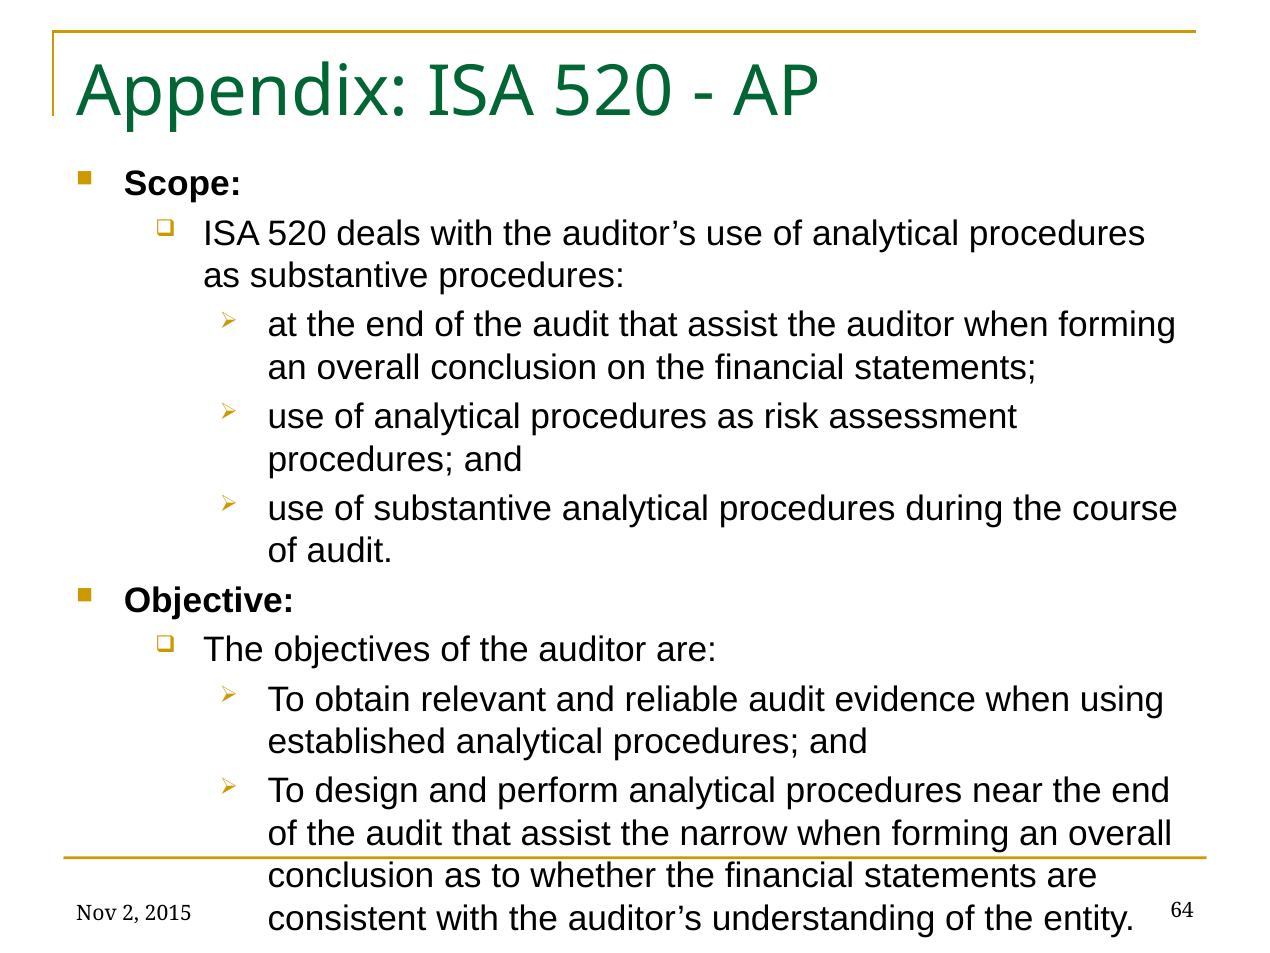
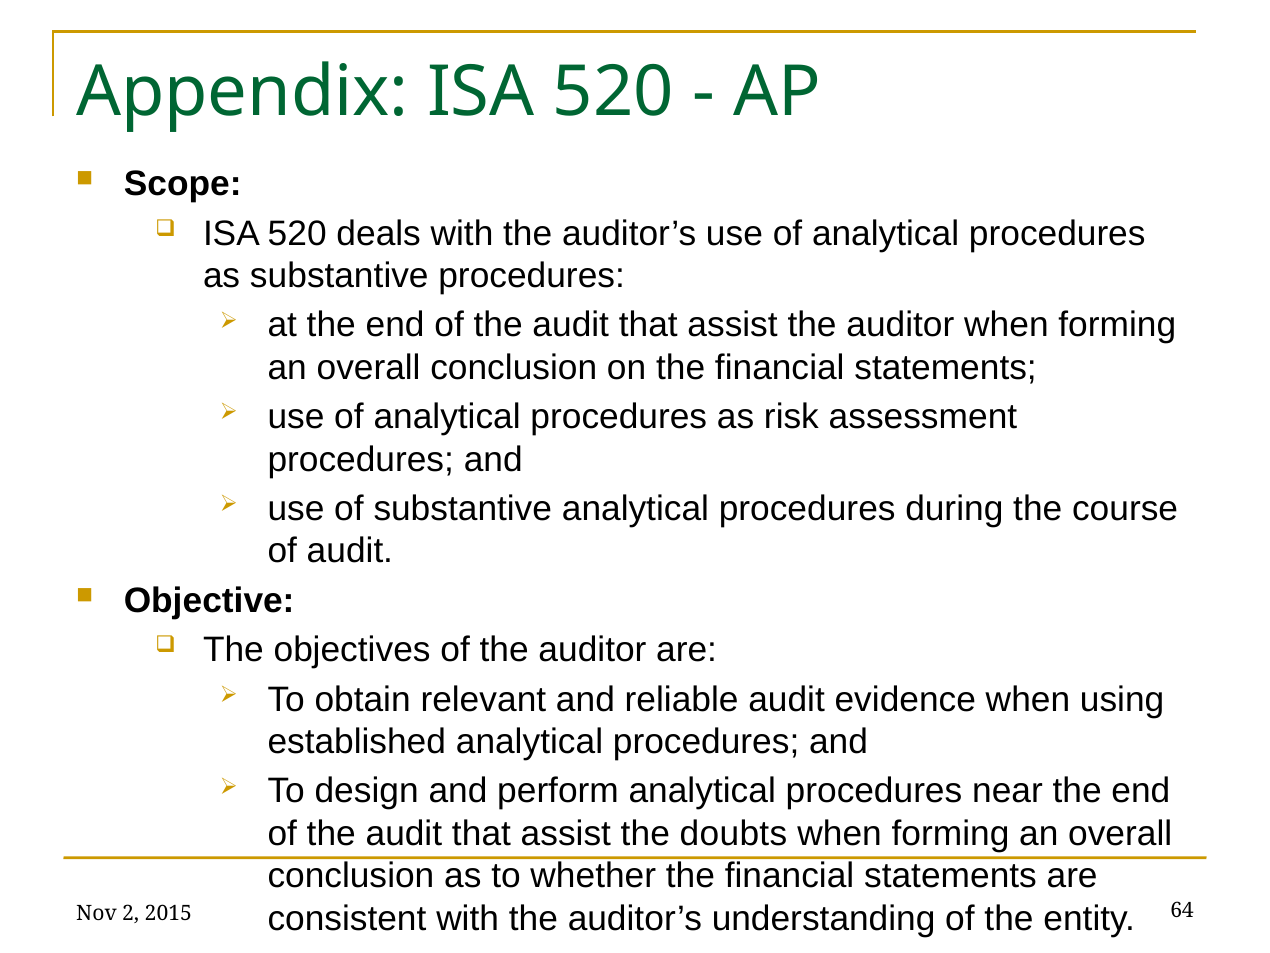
narrow: narrow -> doubts
